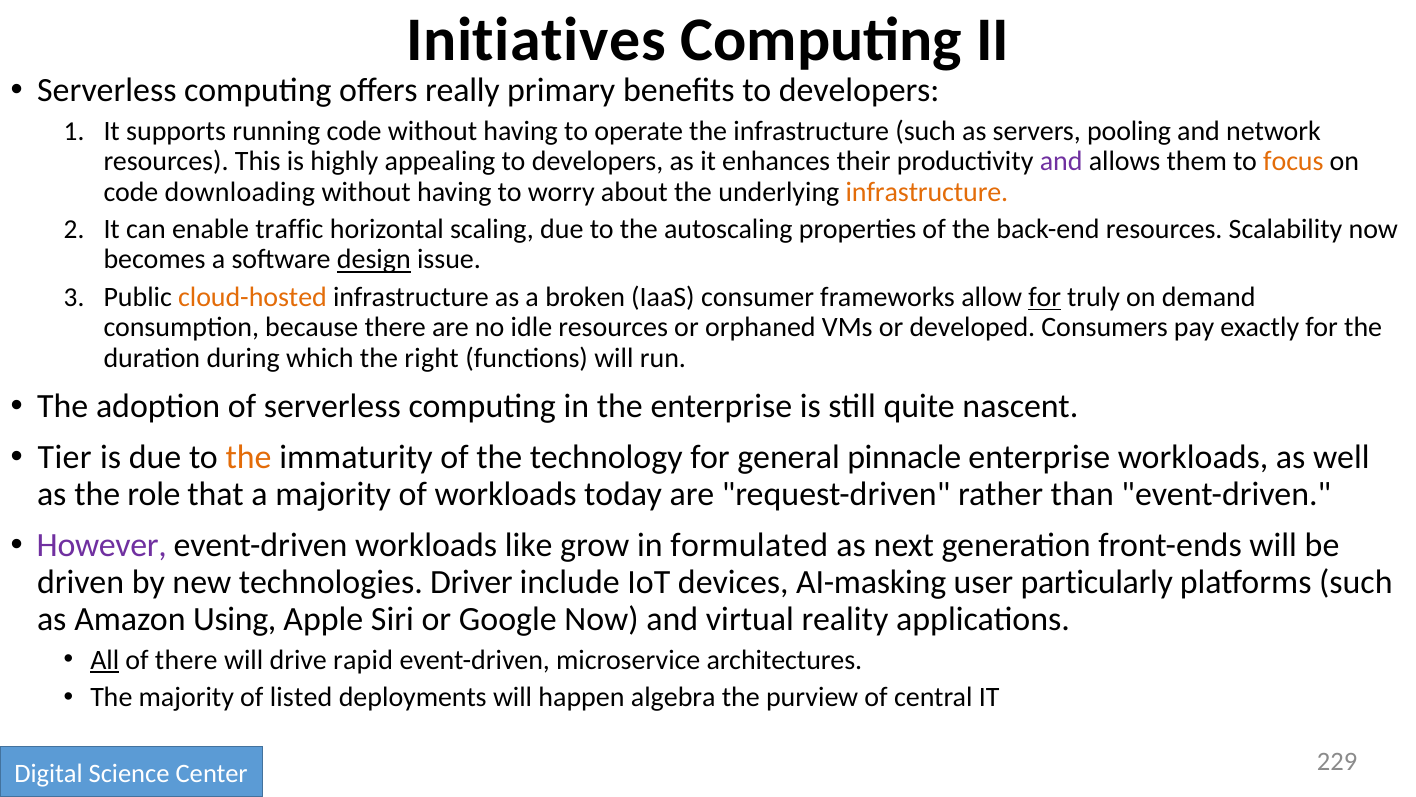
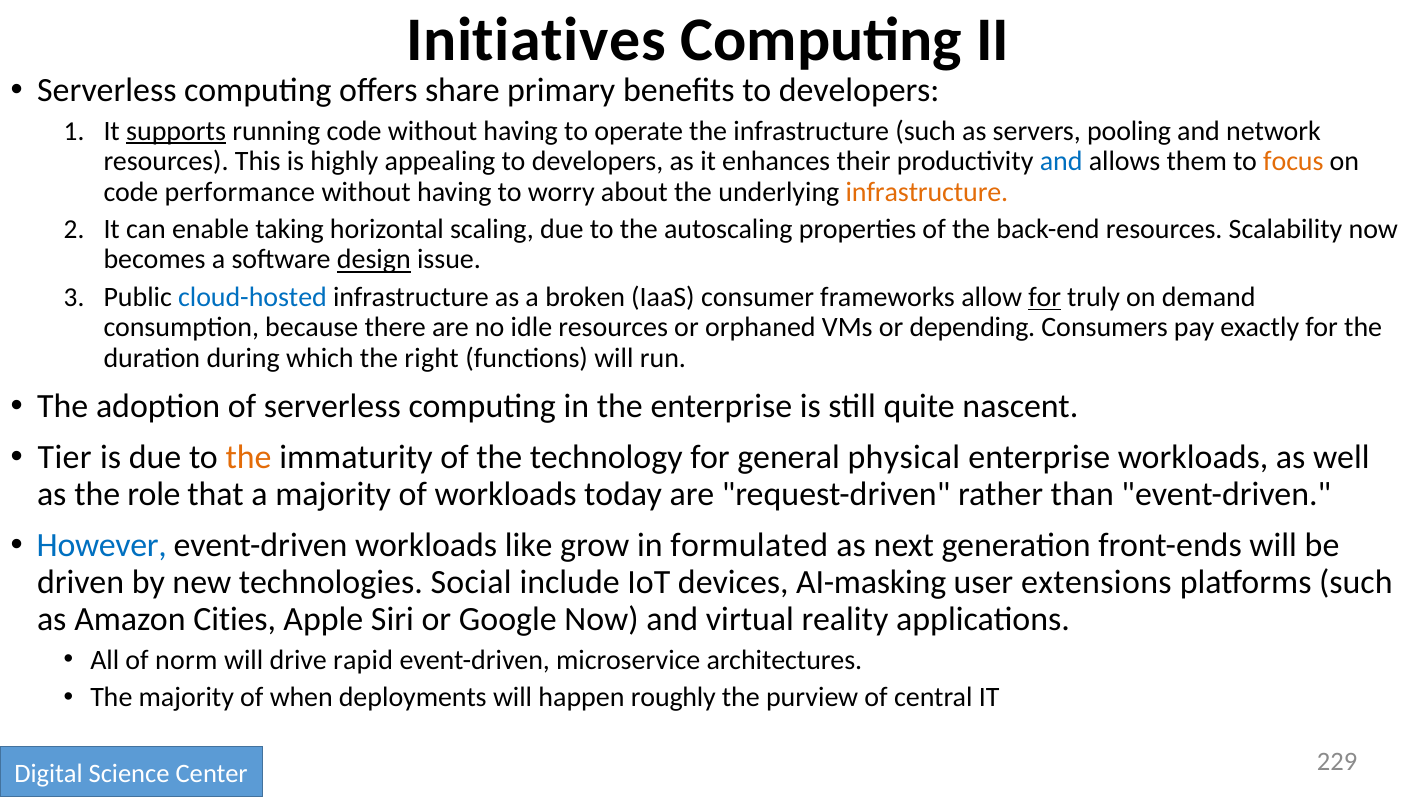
really: really -> share
supports underline: none -> present
and at (1061, 161) colour: purple -> blue
downloading: downloading -> performance
traffic: traffic -> taking
cloud-hosted colour: orange -> blue
developed: developed -> depending
pinnacle: pinnacle -> physical
However colour: purple -> blue
Driver: Driver -> Social
particularly: particularly -> extensions
Using: Using -> Cities
All underline: present -> none
of there: there -> norm
listed: listed -> when
algebra: algebra -> roughly
